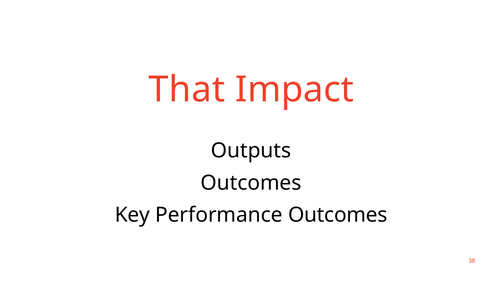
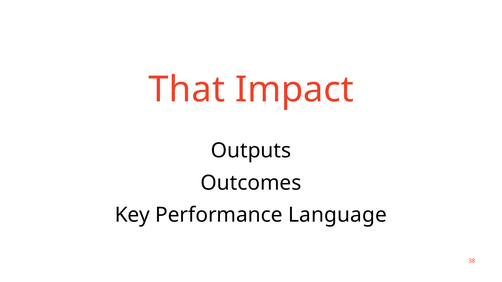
Performance Outcomes: Outcomes -> Language
